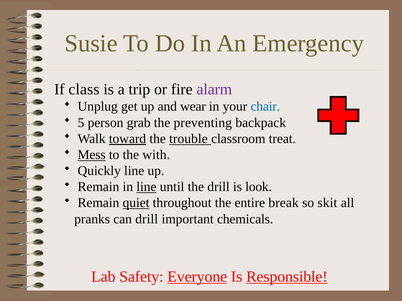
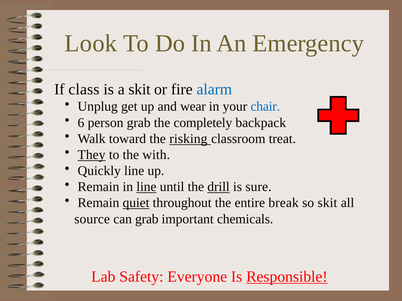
Susie: Susie -> Look
a trip: trip -> skit
alarm colour: purple -> blue
5: 5 -> 6
preventing: preventing -> completely
toward underline: present -> none
trouble: trouble -> risking
Mess: Mess -> They
drill at (219, 187) underline: none -> present
look: look -> sure
pranks: pranks -> source
can drill: drill -> grab
Everyone underline: present -> none
